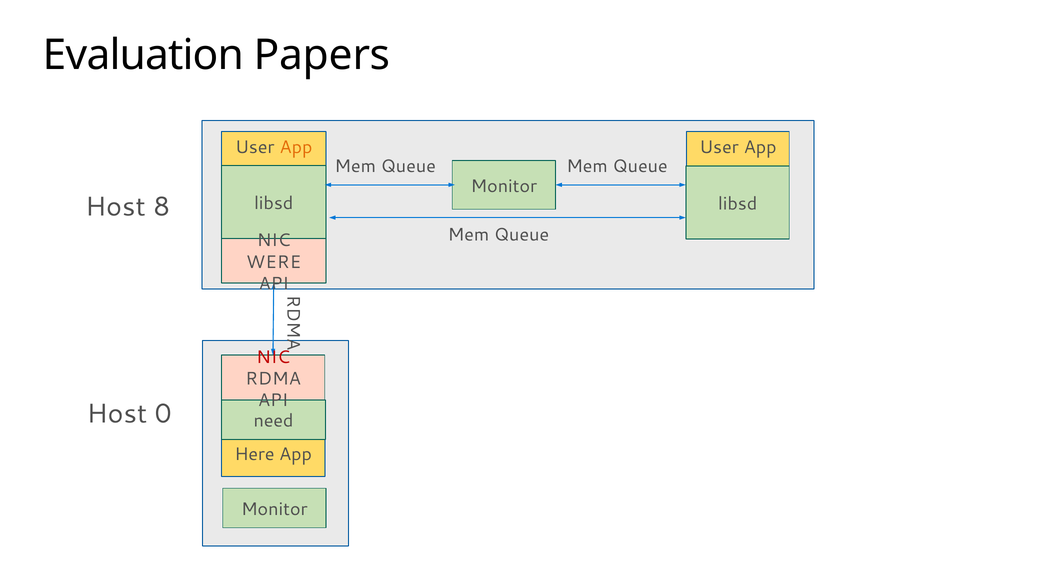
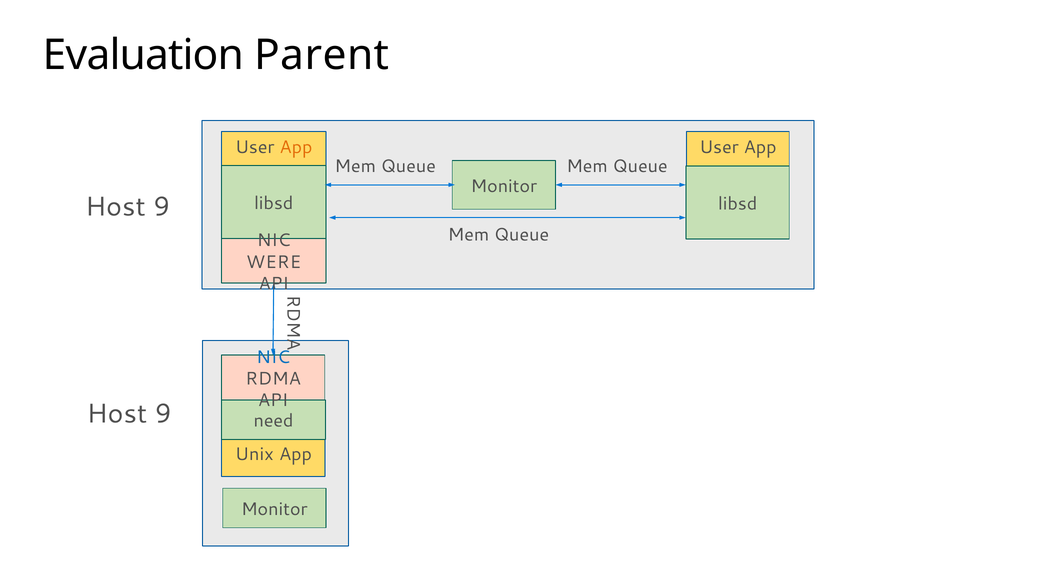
Papers: Papers -> Parent
8 at (162, 207): 8 -> 9
NIC at (273, 357) colour: red -> blue
0 at (163, 414): 0 -> 9
Here: Here -> Unix
